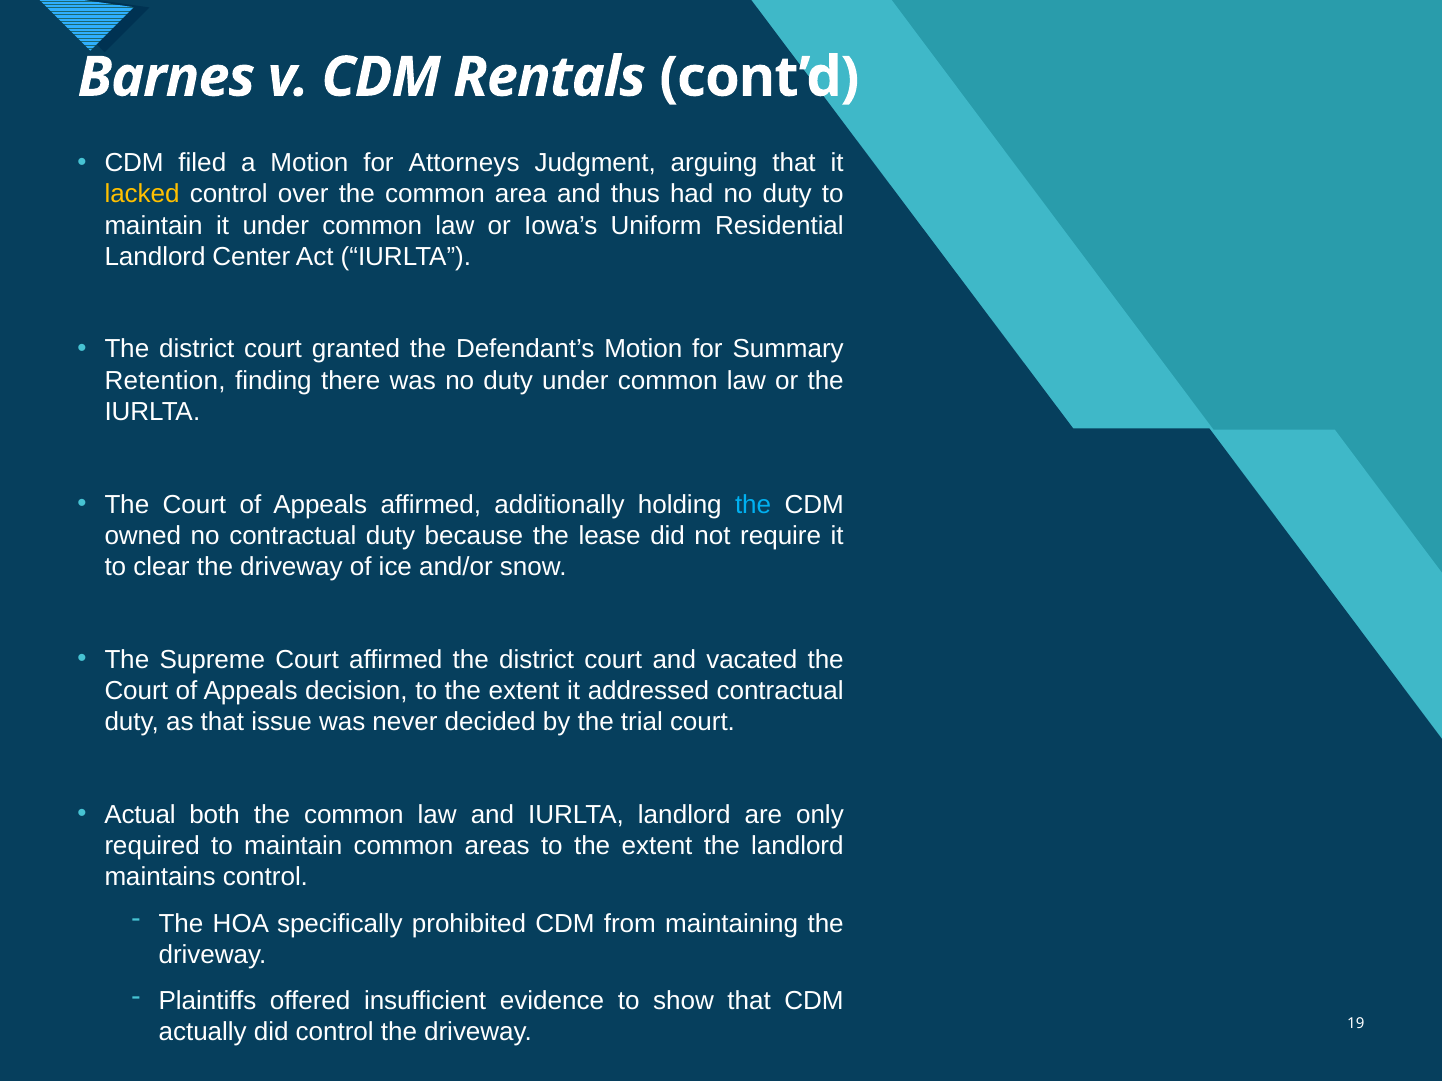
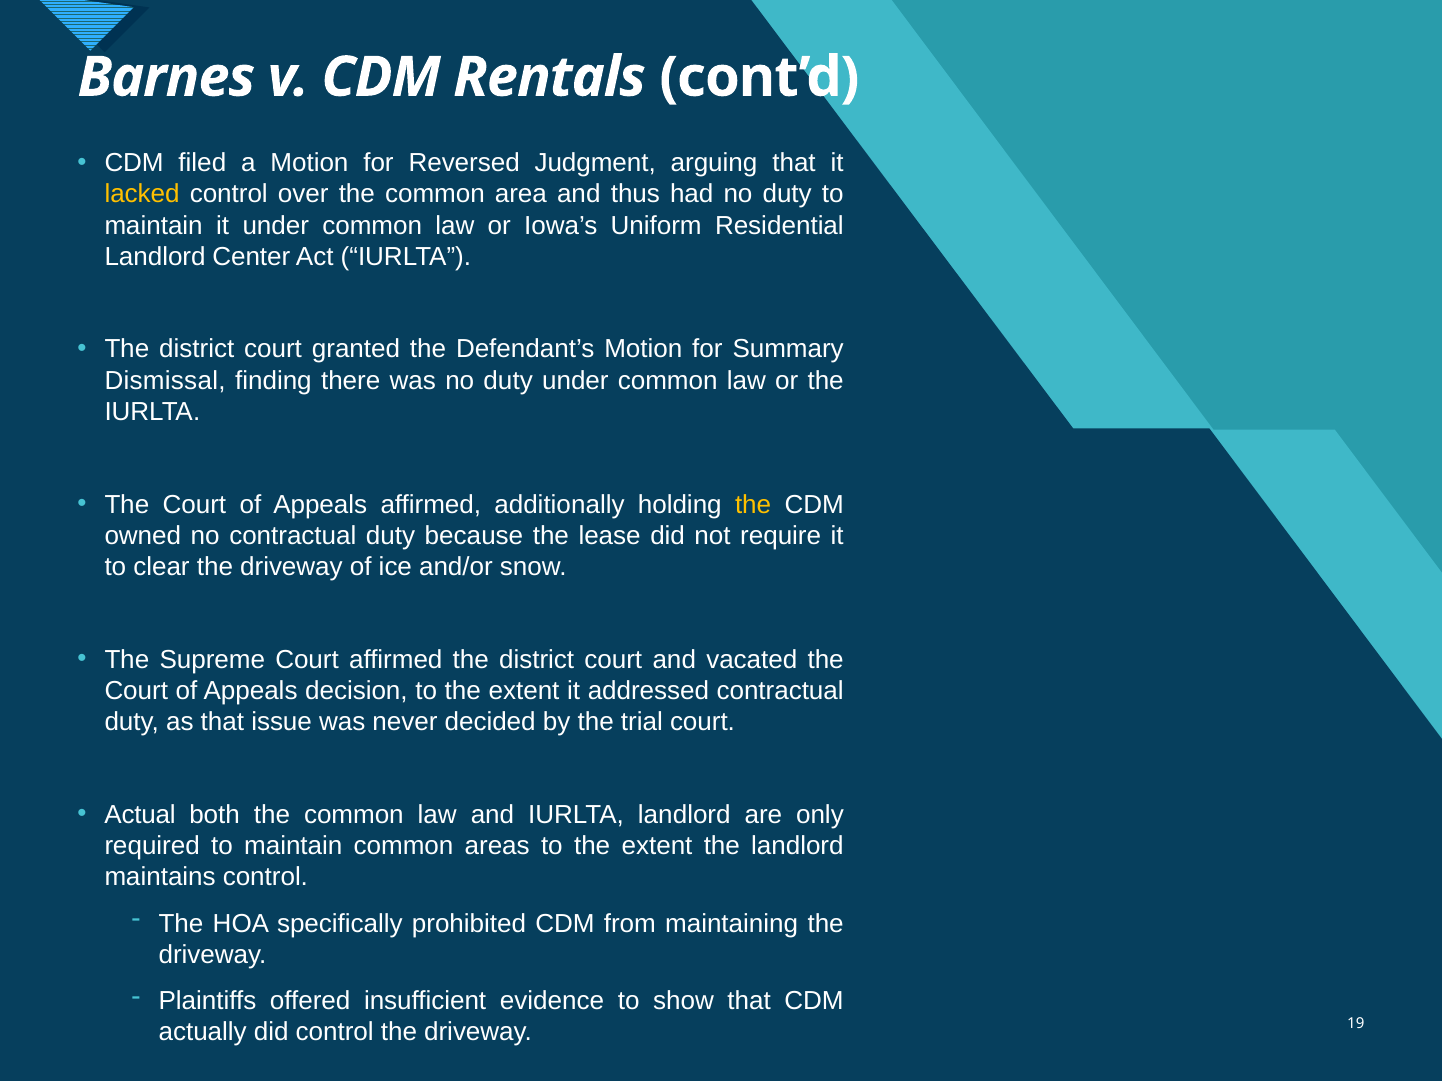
Attorneys: Attorneys -> Reversed
Retention: Retention -> Dismissal
the at (753, 505) colour: light blue -> yellow
